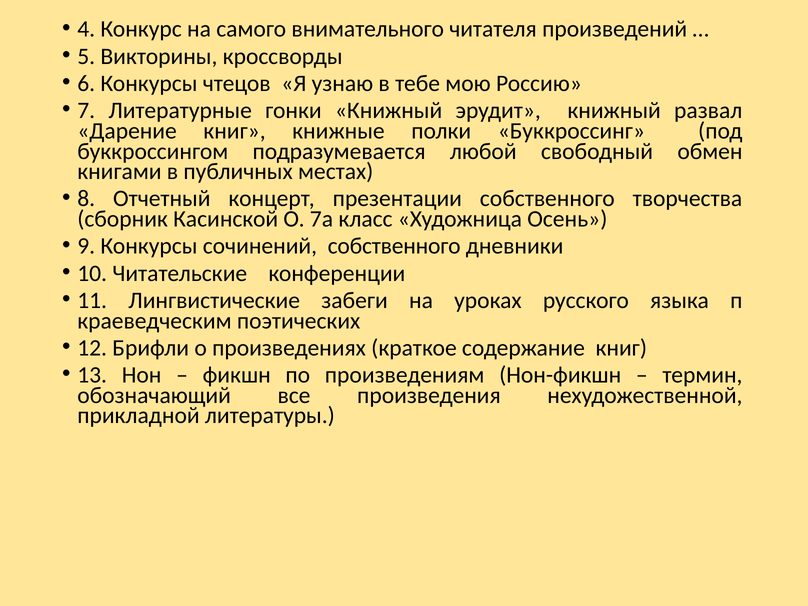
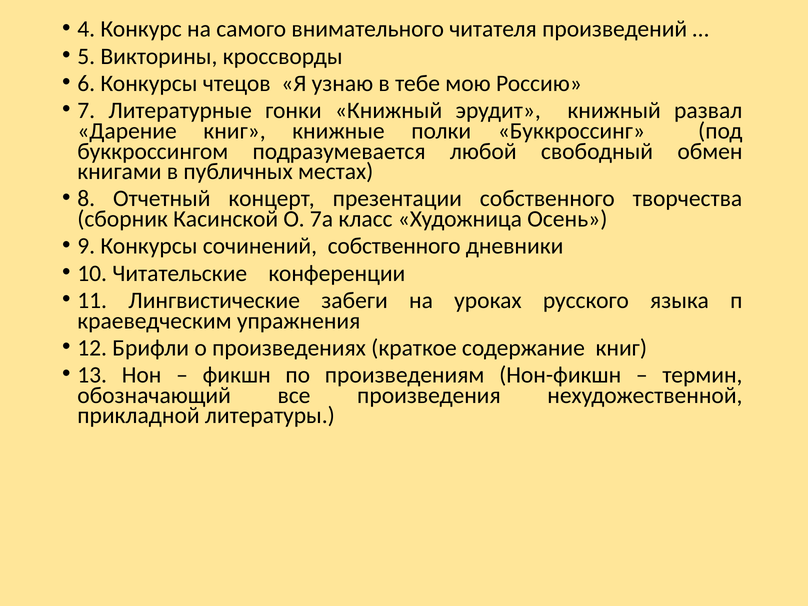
поэтических: поэтических -> упражнения
